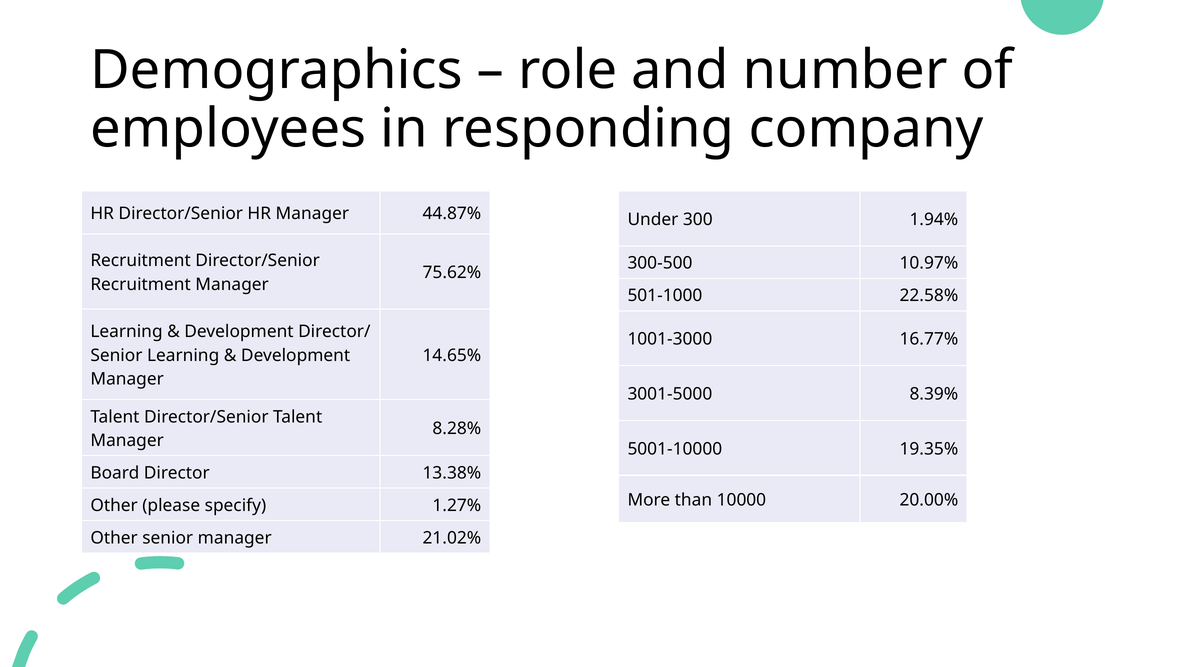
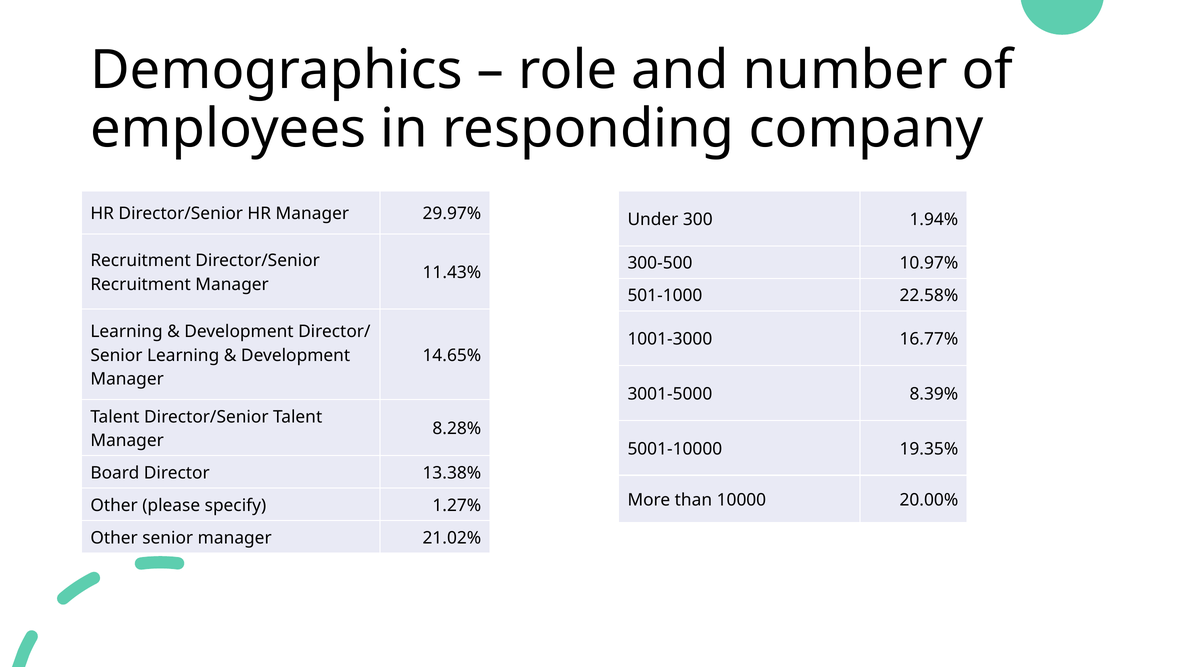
44.87%: 44.87% -> 29.97%
75.62%: 75.62% -> 11.43%
